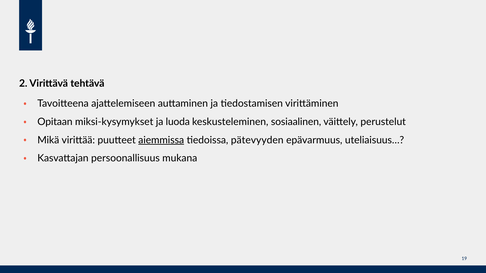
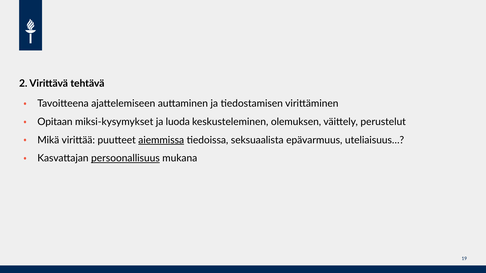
sosiaalinen: sosiaalinen -> olemuksen
pätevyyden: pätevyyden -> seksuaalista
persoonallisuus underline: none -> present
